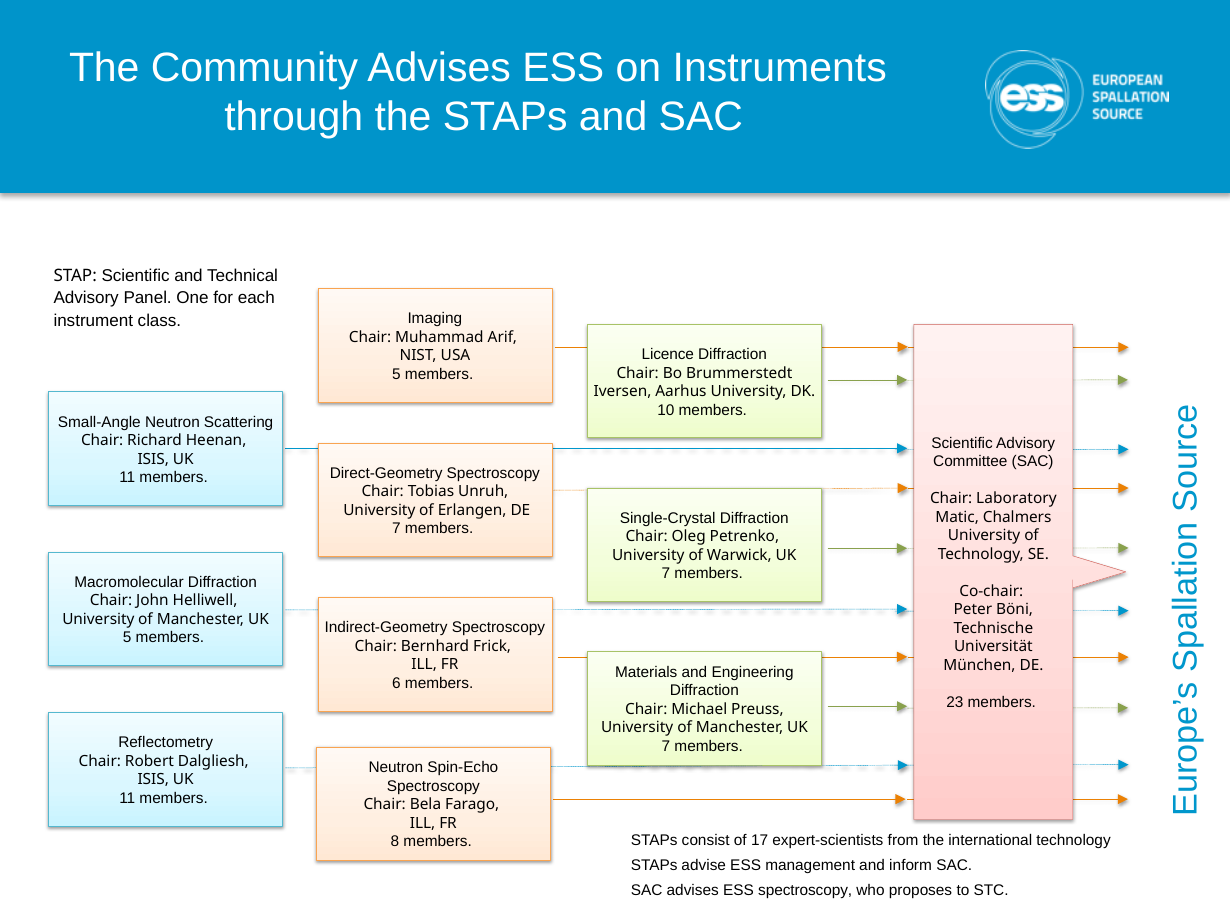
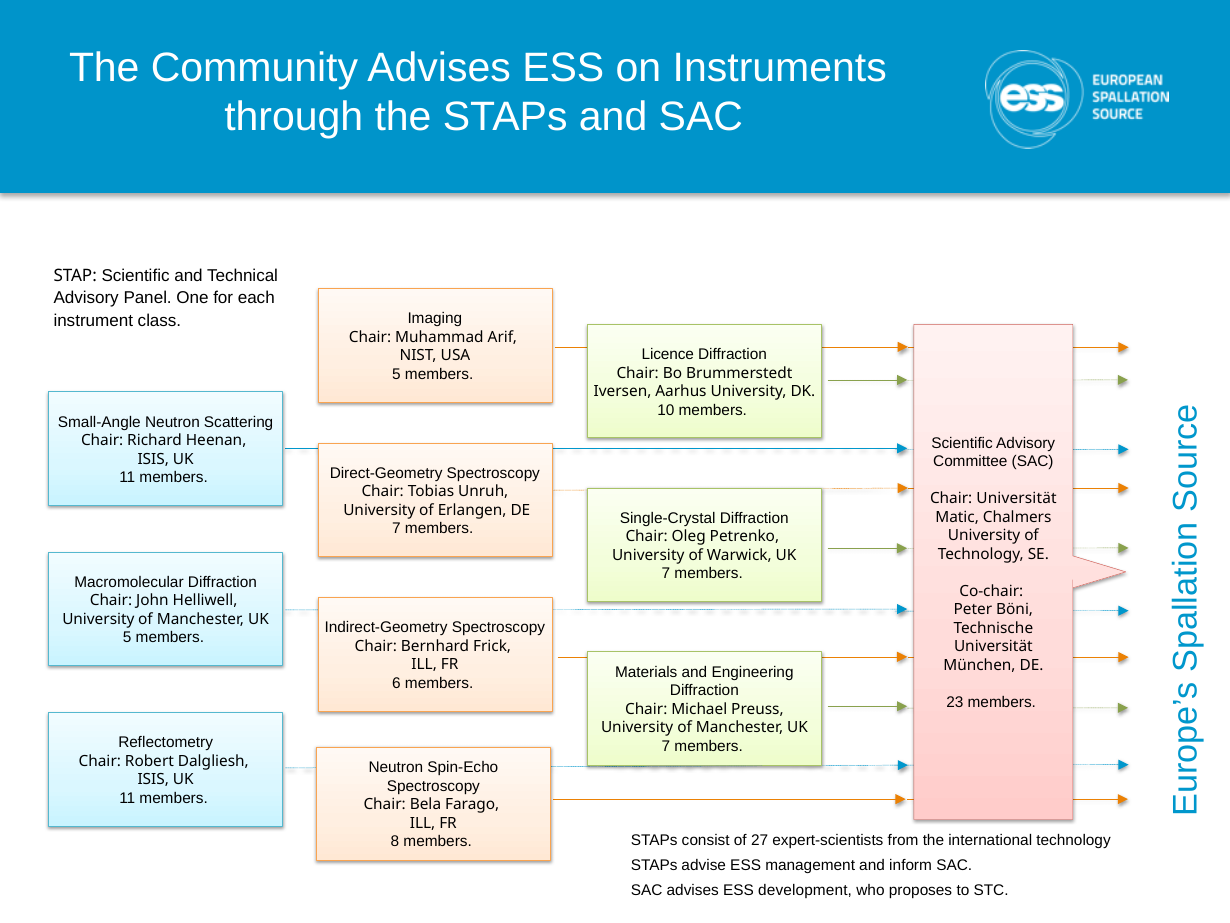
Chair Laboratory: Laboratory -> Universität
17: 17 -> 27
ESS spectroscopy: spectroscopy -> development
